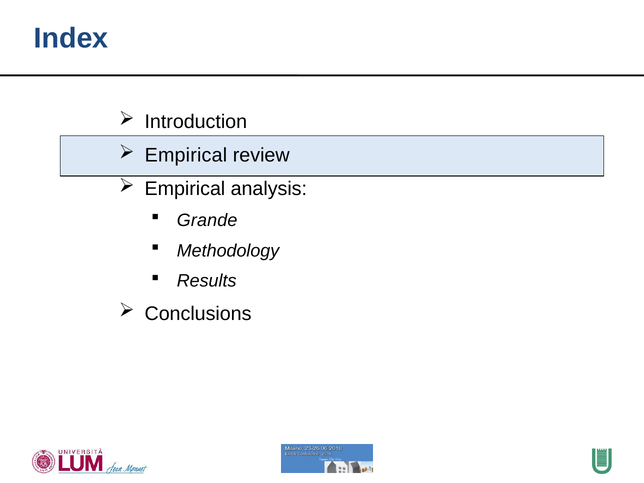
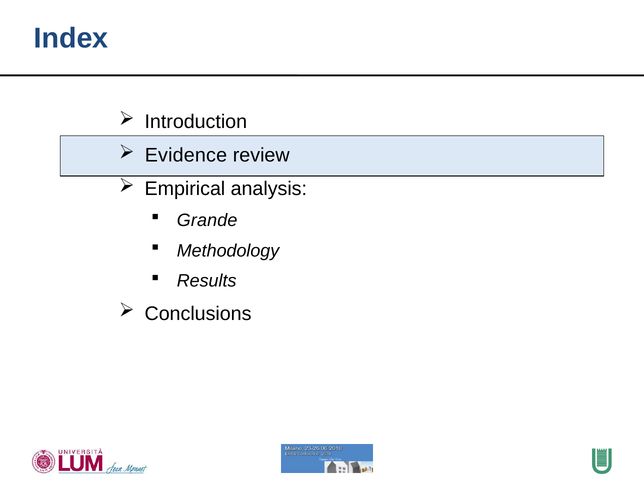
Empirical at (186, 155): Empirical -> Evidence
